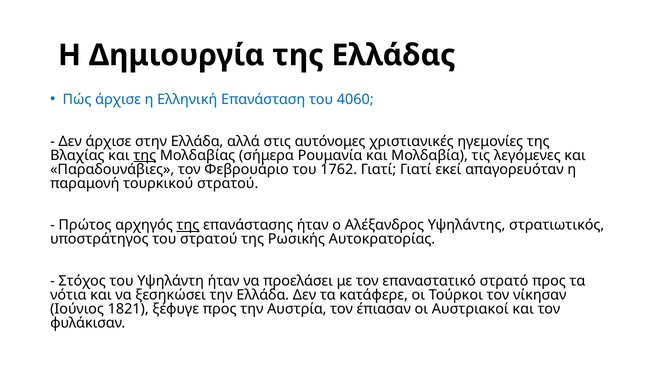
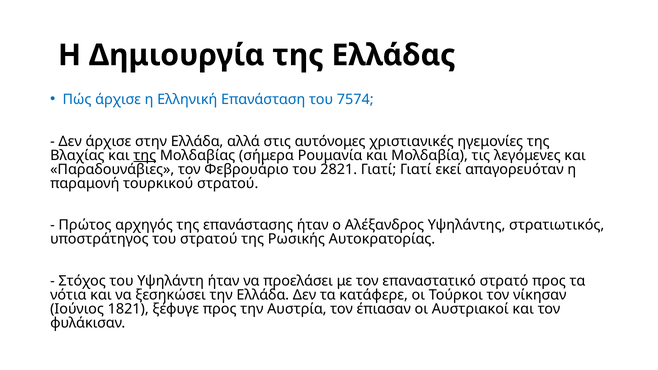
4060: 4060 -> 7574
1762: 1762 -> 2821
της at (188, 225) underline: present -> none
